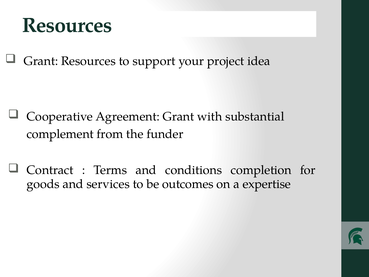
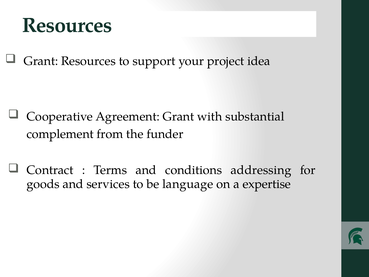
completion: completion -> addressing
outcomes: outcomes -> language
